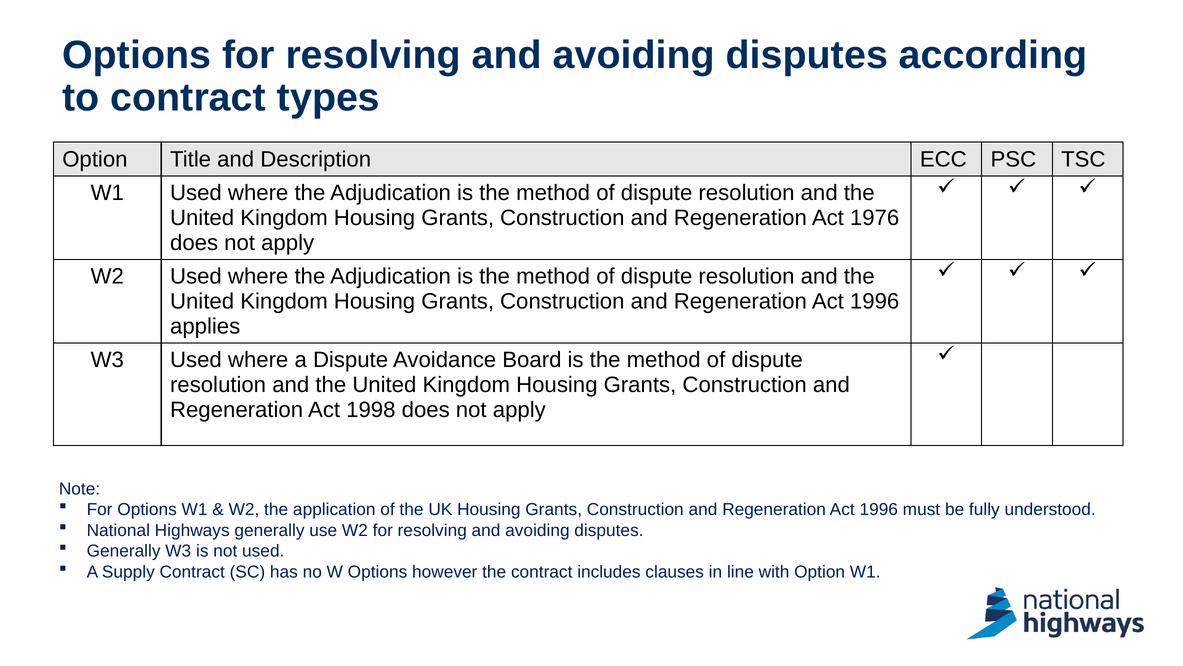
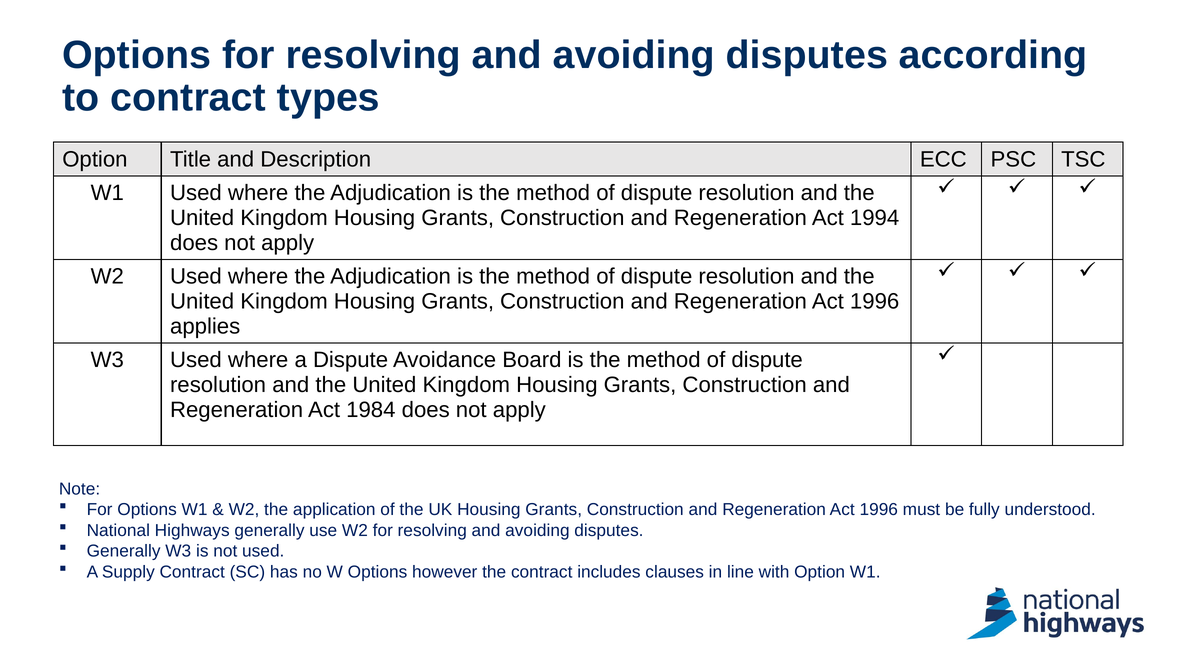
1976: 1976 -> 1994
1998: 1998 -> 1984
